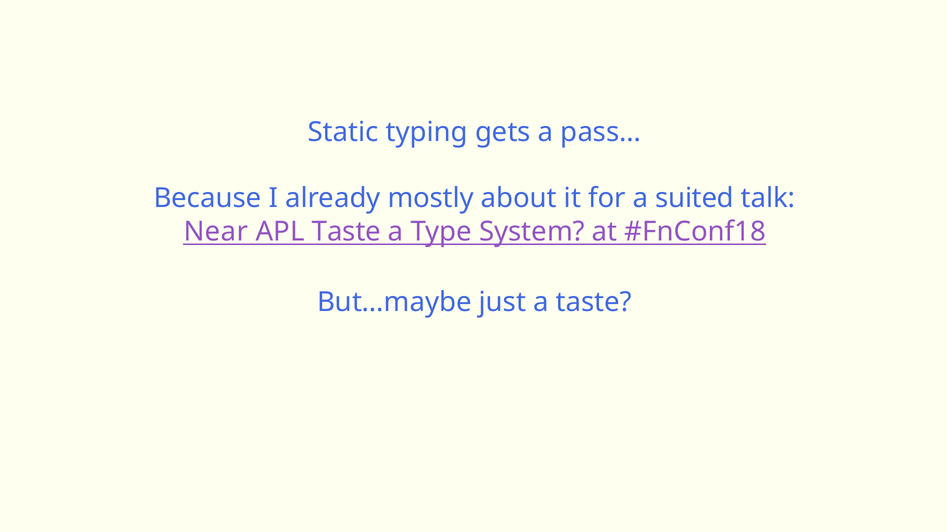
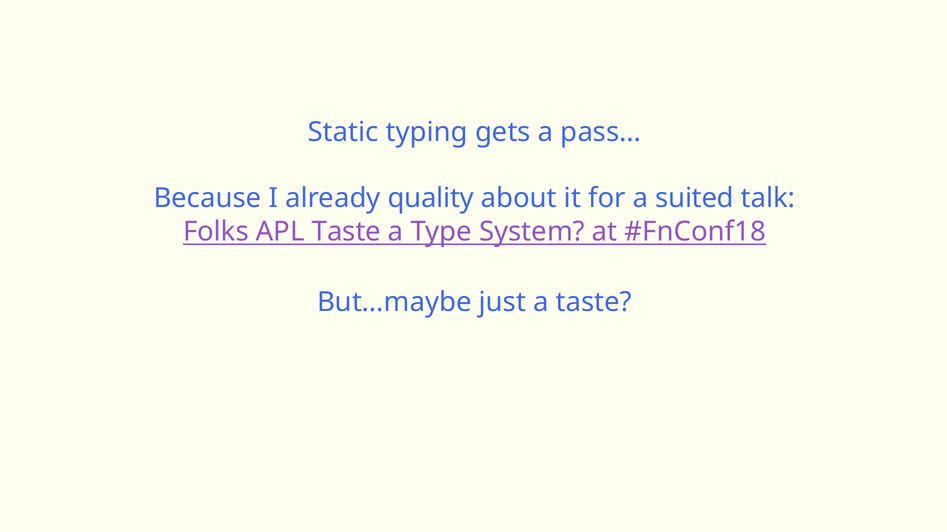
mostly: mostly -> quality
Near: Near -> Folks
